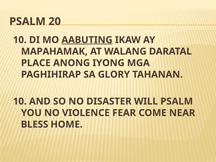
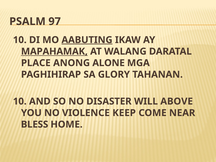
20: 20 -> 97
MAPAHAMAK underline: none -> present
IYONG: IYONG -> ALONE
WILL PSALM: PSALM -> ABOVE
FEAR: FEAR -> KEEP
